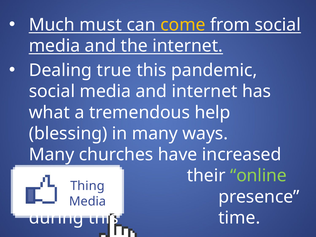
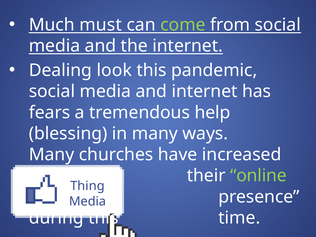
come colour: yellow -> light green
true: true -> look
what: what -> fears
